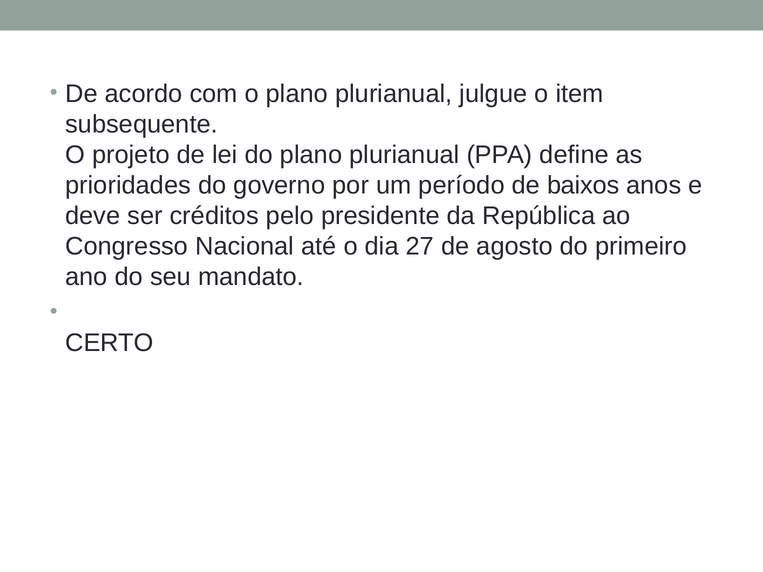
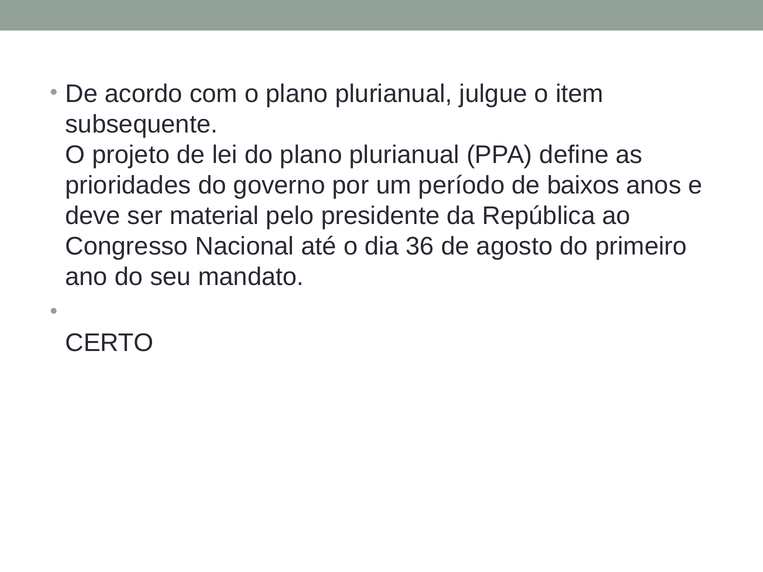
créditos: créditos -> material
27: 27 -> 36
